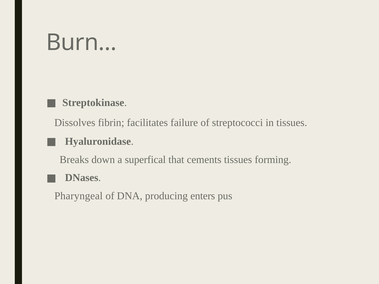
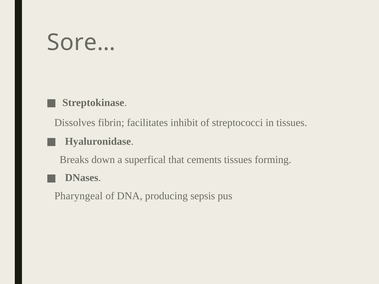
Burn…: Burn… -> Sore…
failure: failure -> inhibit
enters: enters -> sepsis
